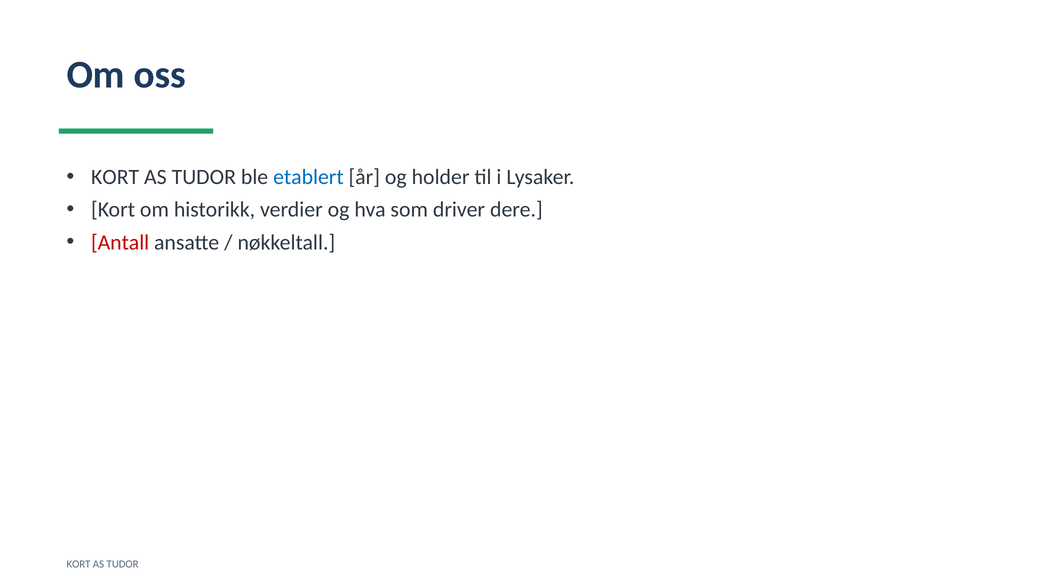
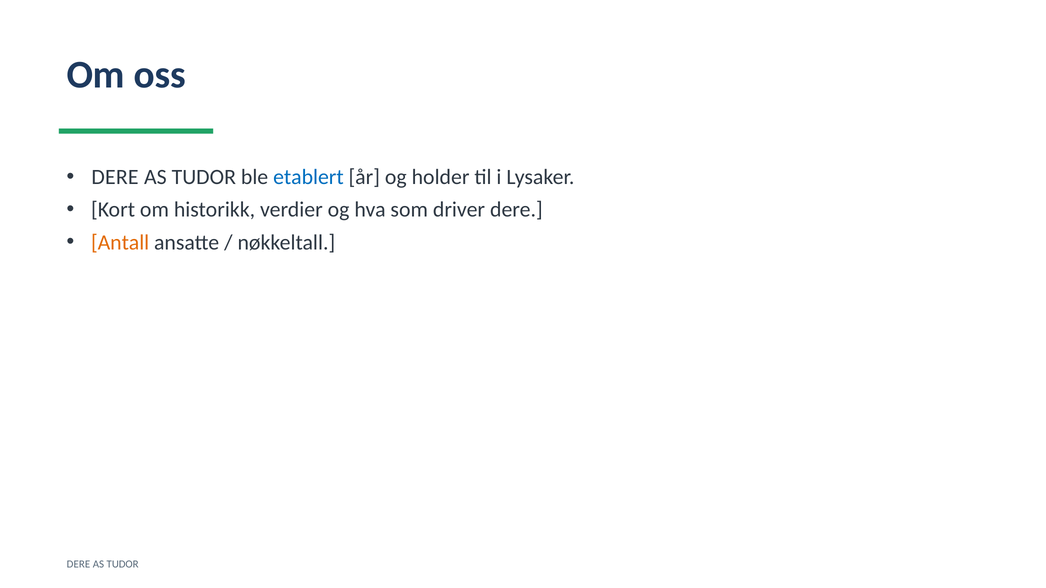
KORT at (115, 177): KORT -> DERE
Antall colour: red -> orange
KORT at (79, 565): KORT -> DERE
